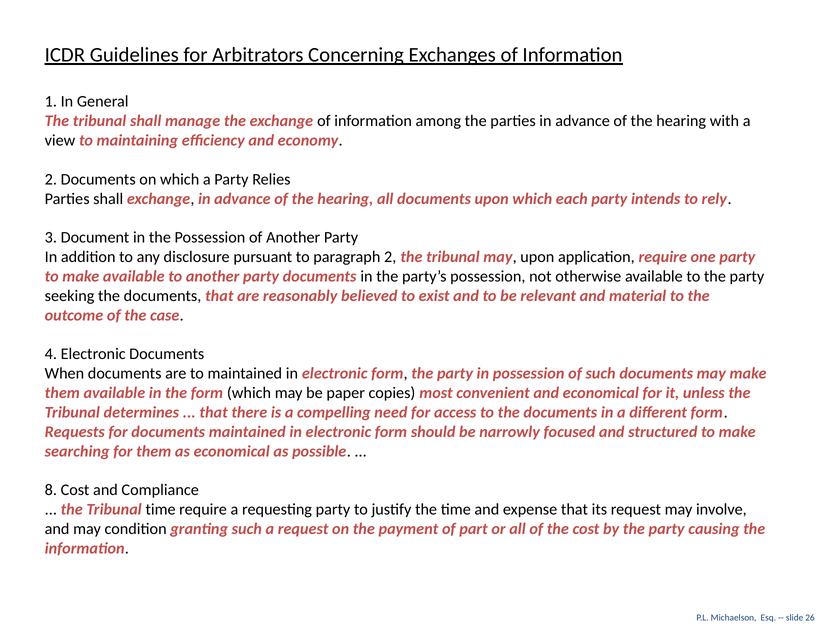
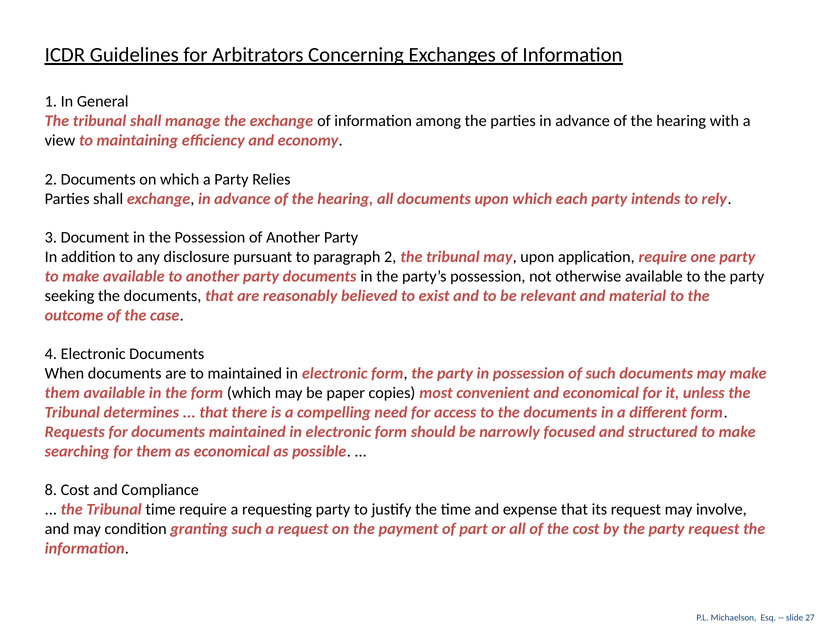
party causing: causing -> request
26: 26 -> 27
